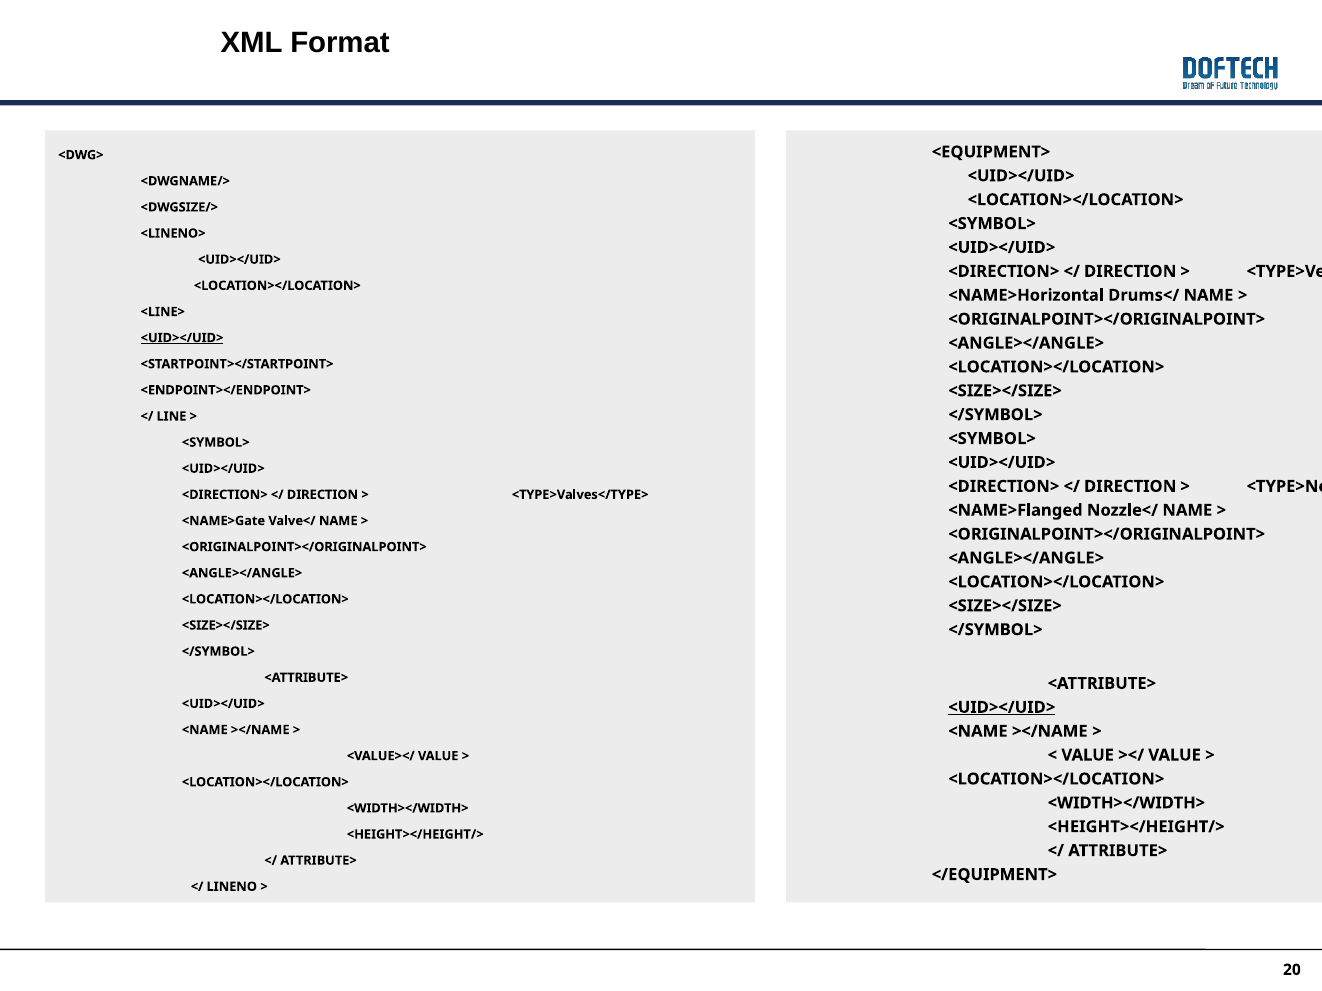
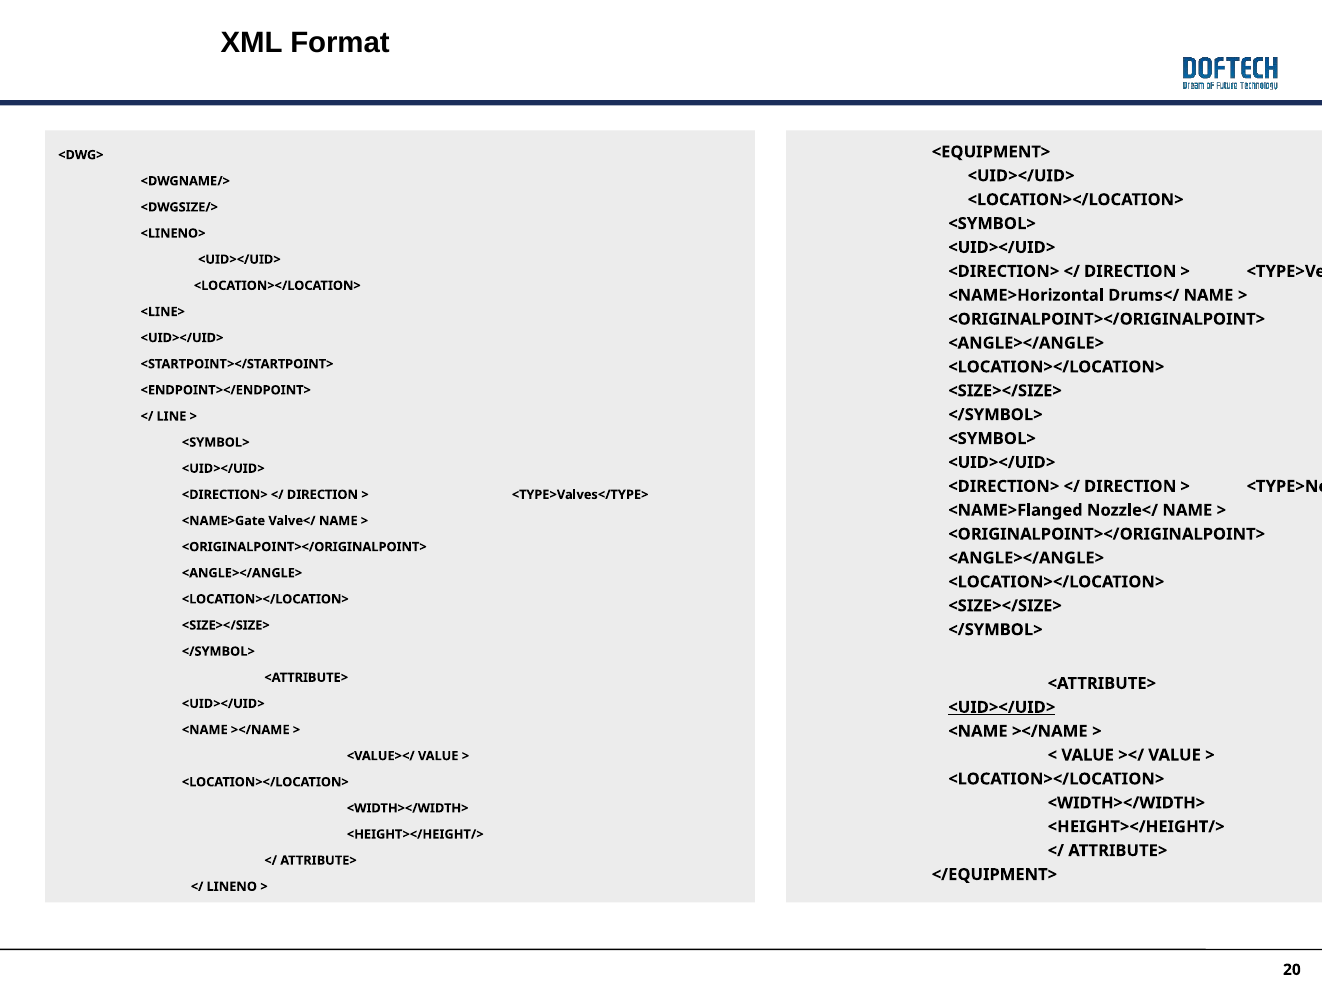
<UID></UID> at (182, 338) underline: present -> none
